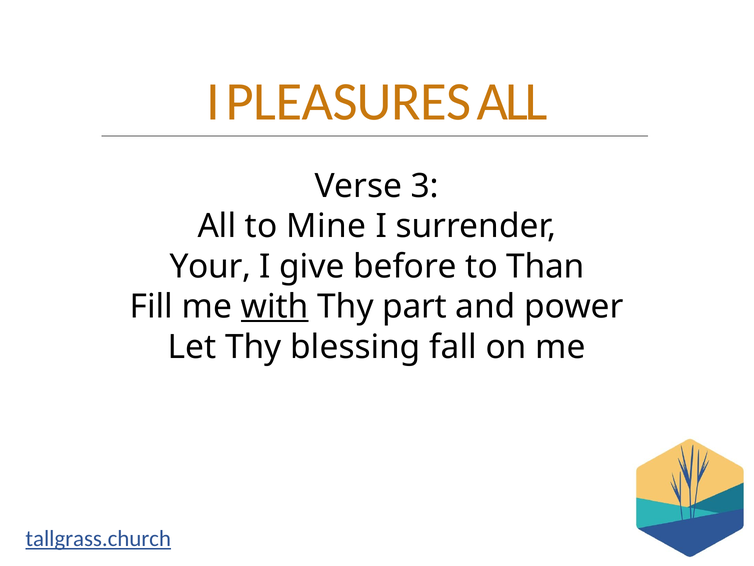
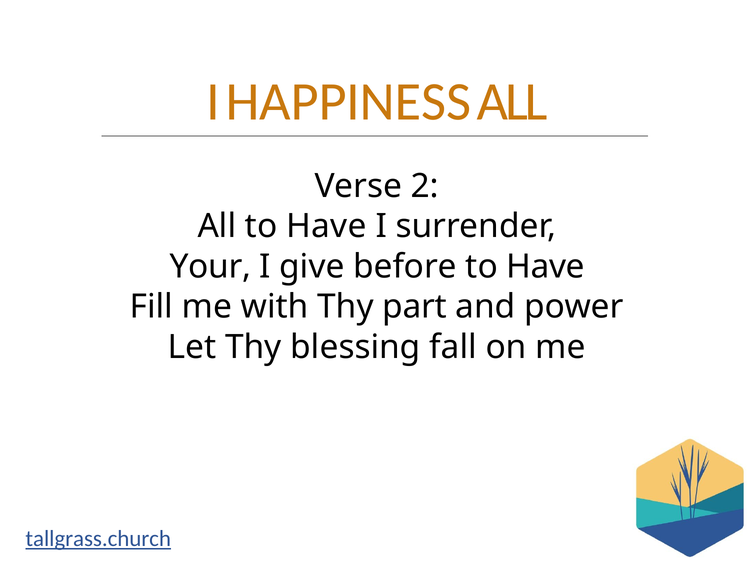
PLEASURES: PLEASURES -> HAPPINESS
3: 3 -> 2
All to Mine: Mine -> Have
Than at (545, 266): Than -> Have
with underline: present -> none
